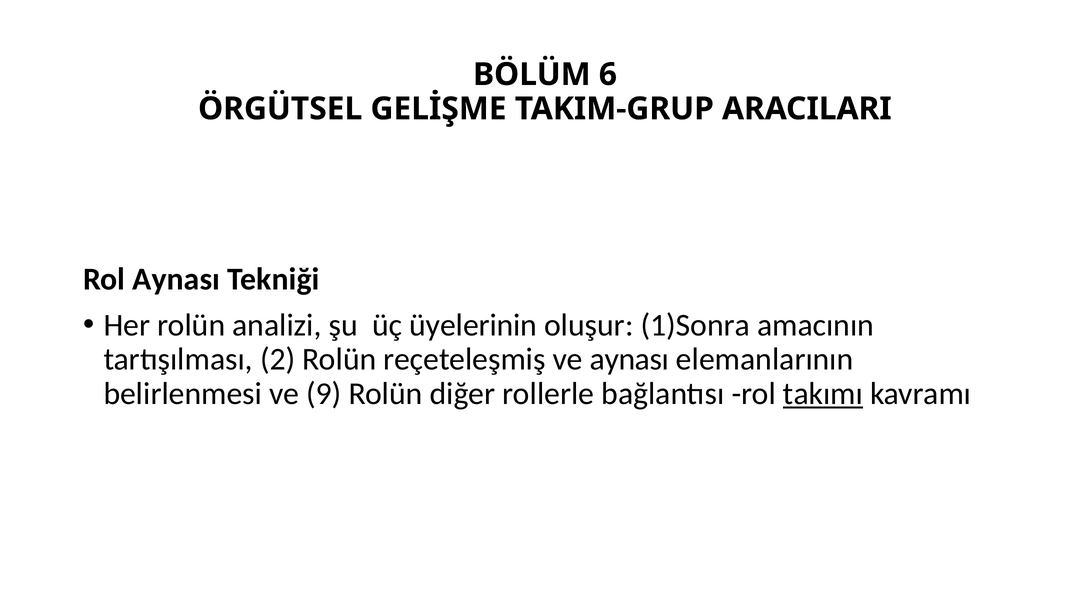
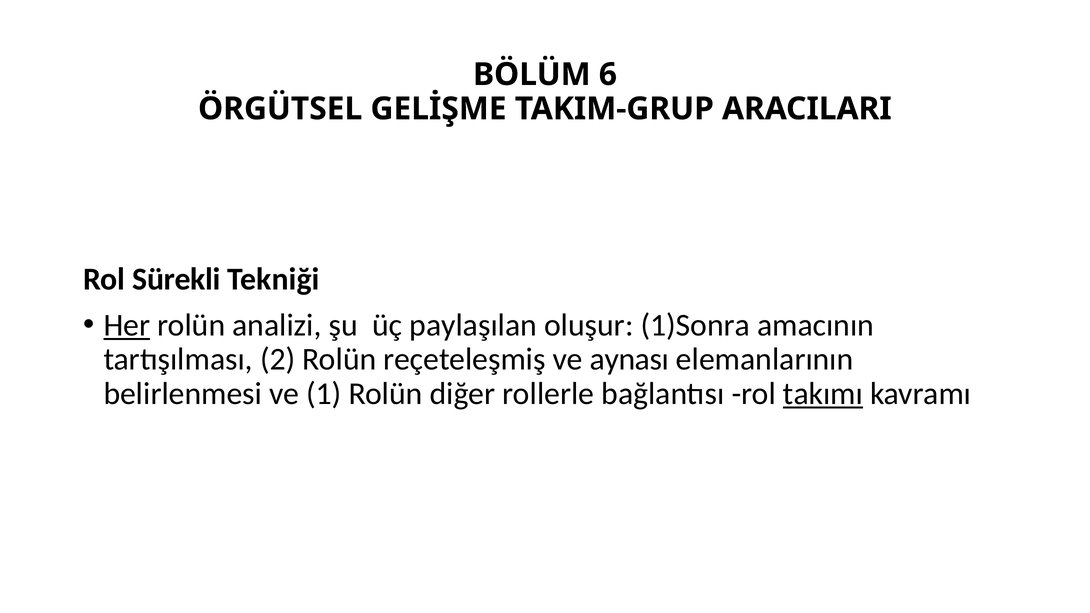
Rol Aynası: Aynası -> Sürekli
Her underline: none -> present
üyelerinin: üyelerinin -> paylaşılan
9: 9 -> 1
